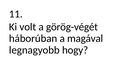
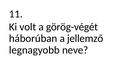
magával: magával -> jellemző
hogy: hogy -> neve
